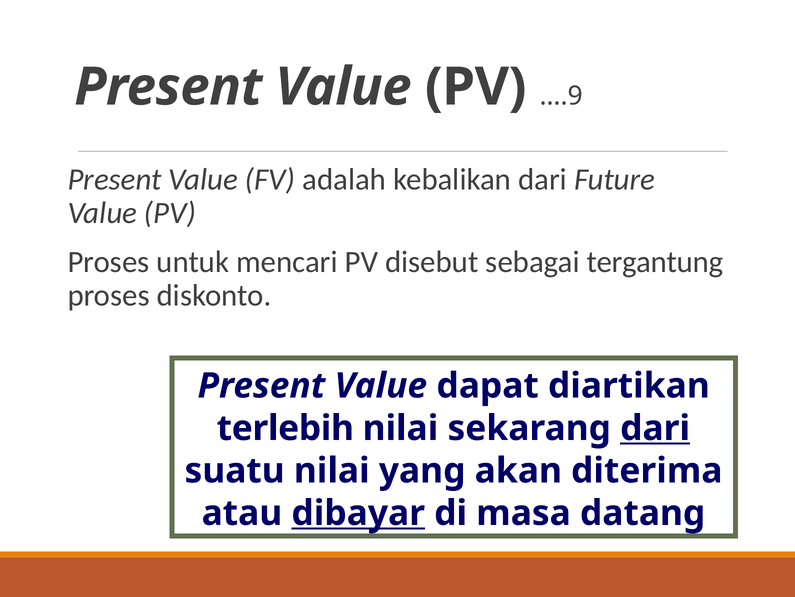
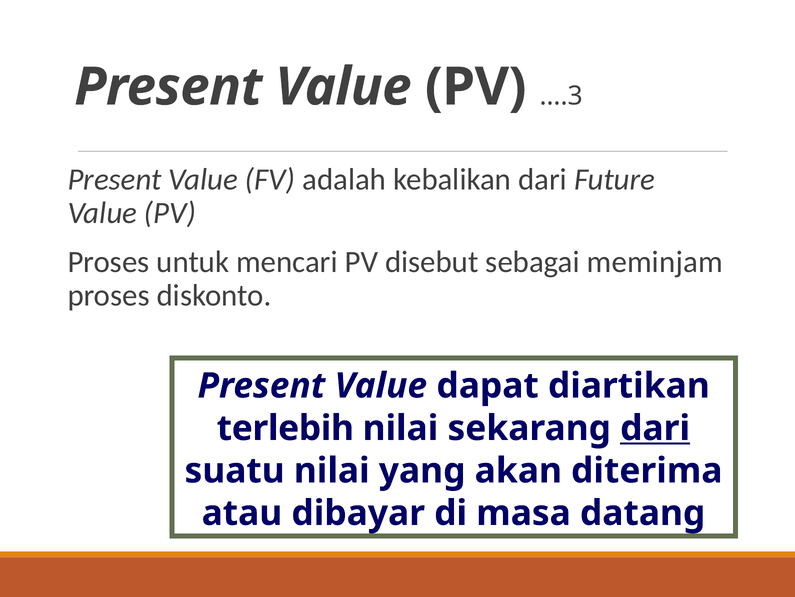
….9: ….9 -> ….3
tergantung: tergantung -> meminjam
dibayar underline: present -> none
